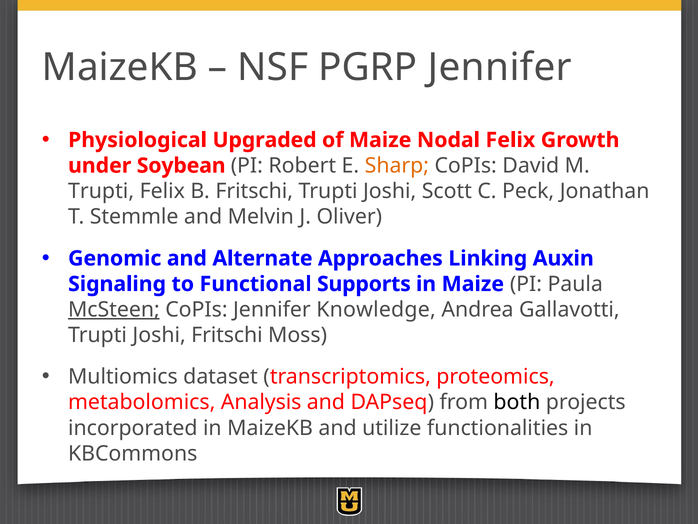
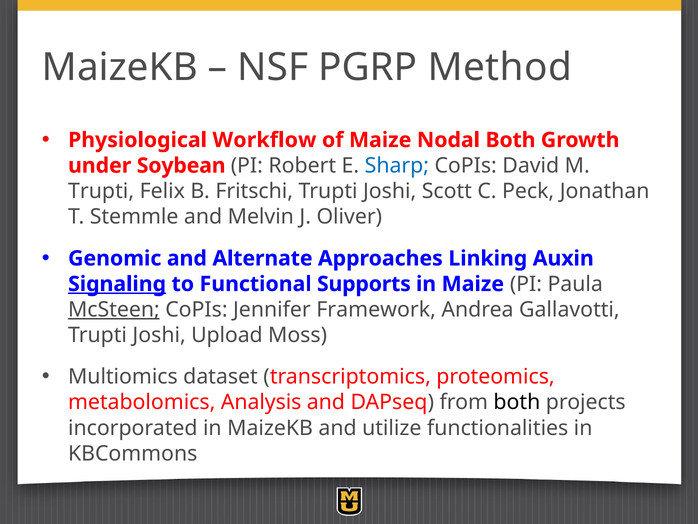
PGRP Jennifer: Jennifer -> Method
Upgraded: Upgraded -> Workflow
Nodal Felix: Felix -> Both
Sharp colour: orange -> blue
Signaling underline: none -> present
Knowledge: Knowledge -> Framework
Joshi Fritschi: Fritschi -> Upload
